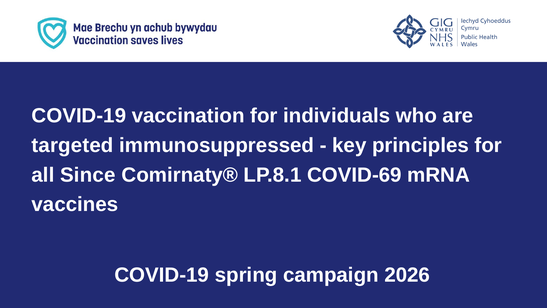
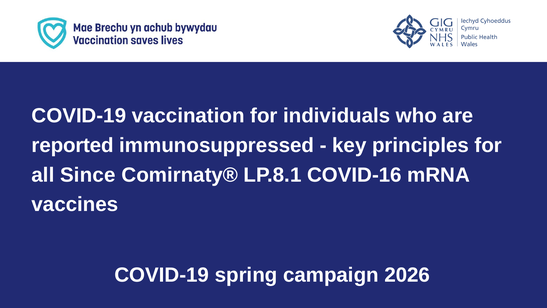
targeted: targeted -> reported
COVID-69: COVID-69 -> COVID-16
